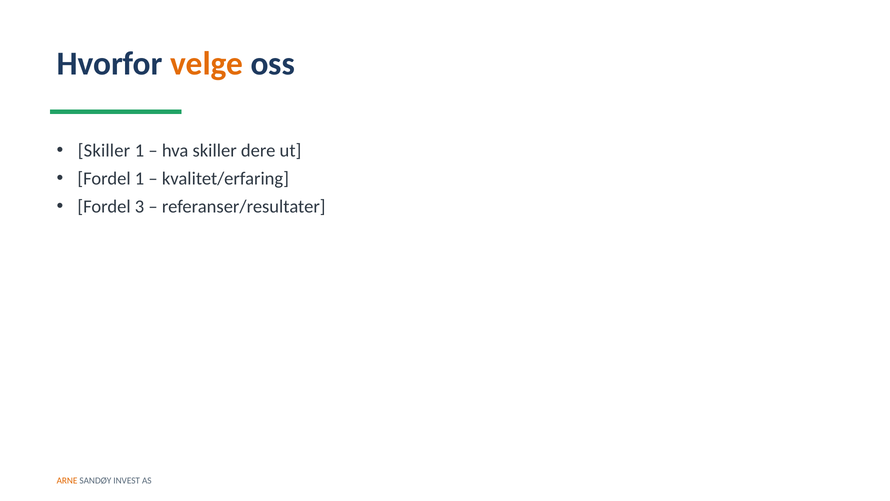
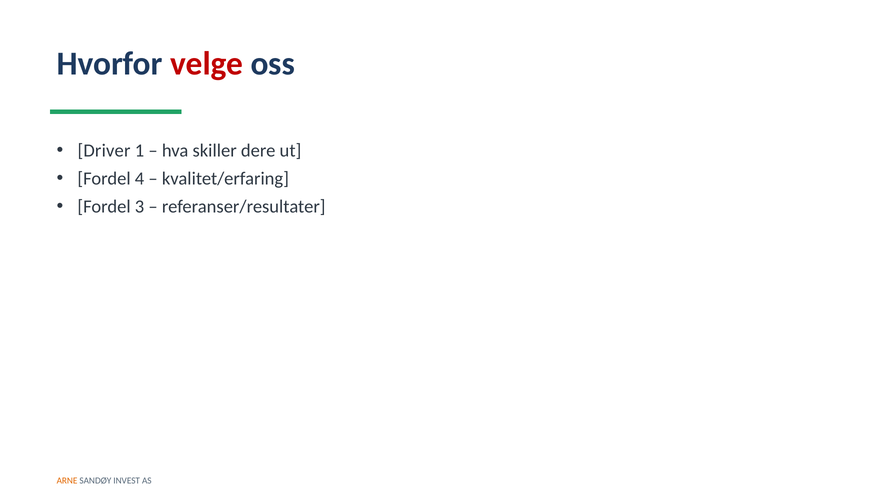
velge colour: orange -> red
Skiller at (104, 151): Skiller -> Driver
Fordel 1: 1 -> 4
